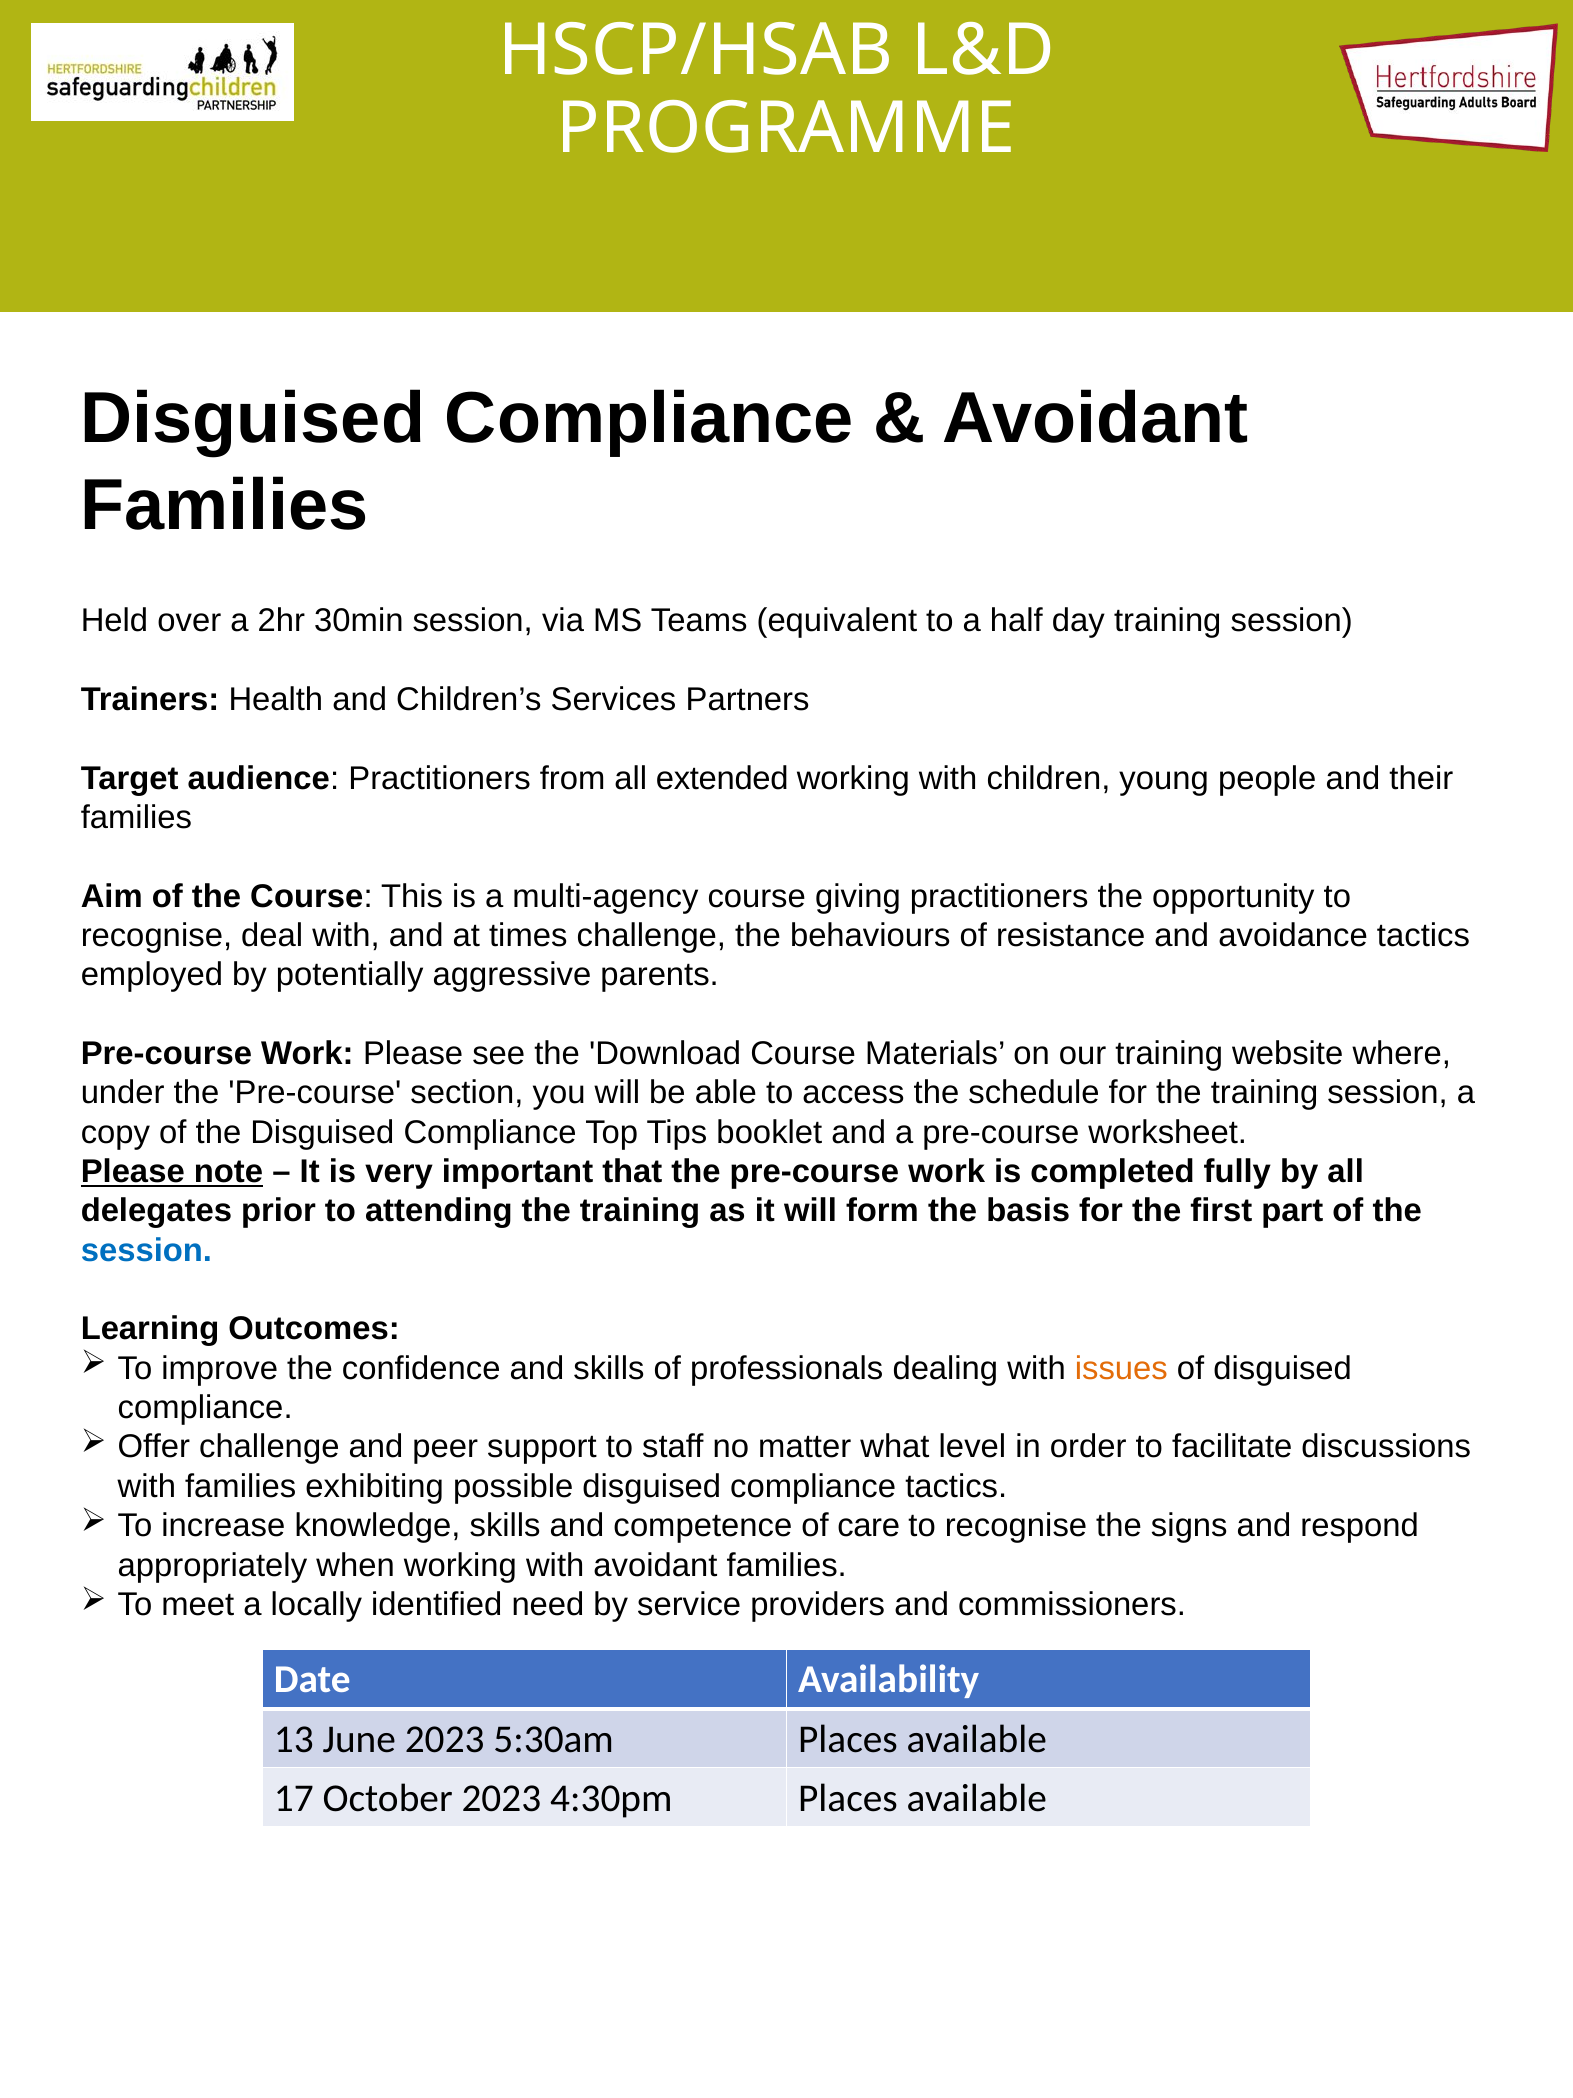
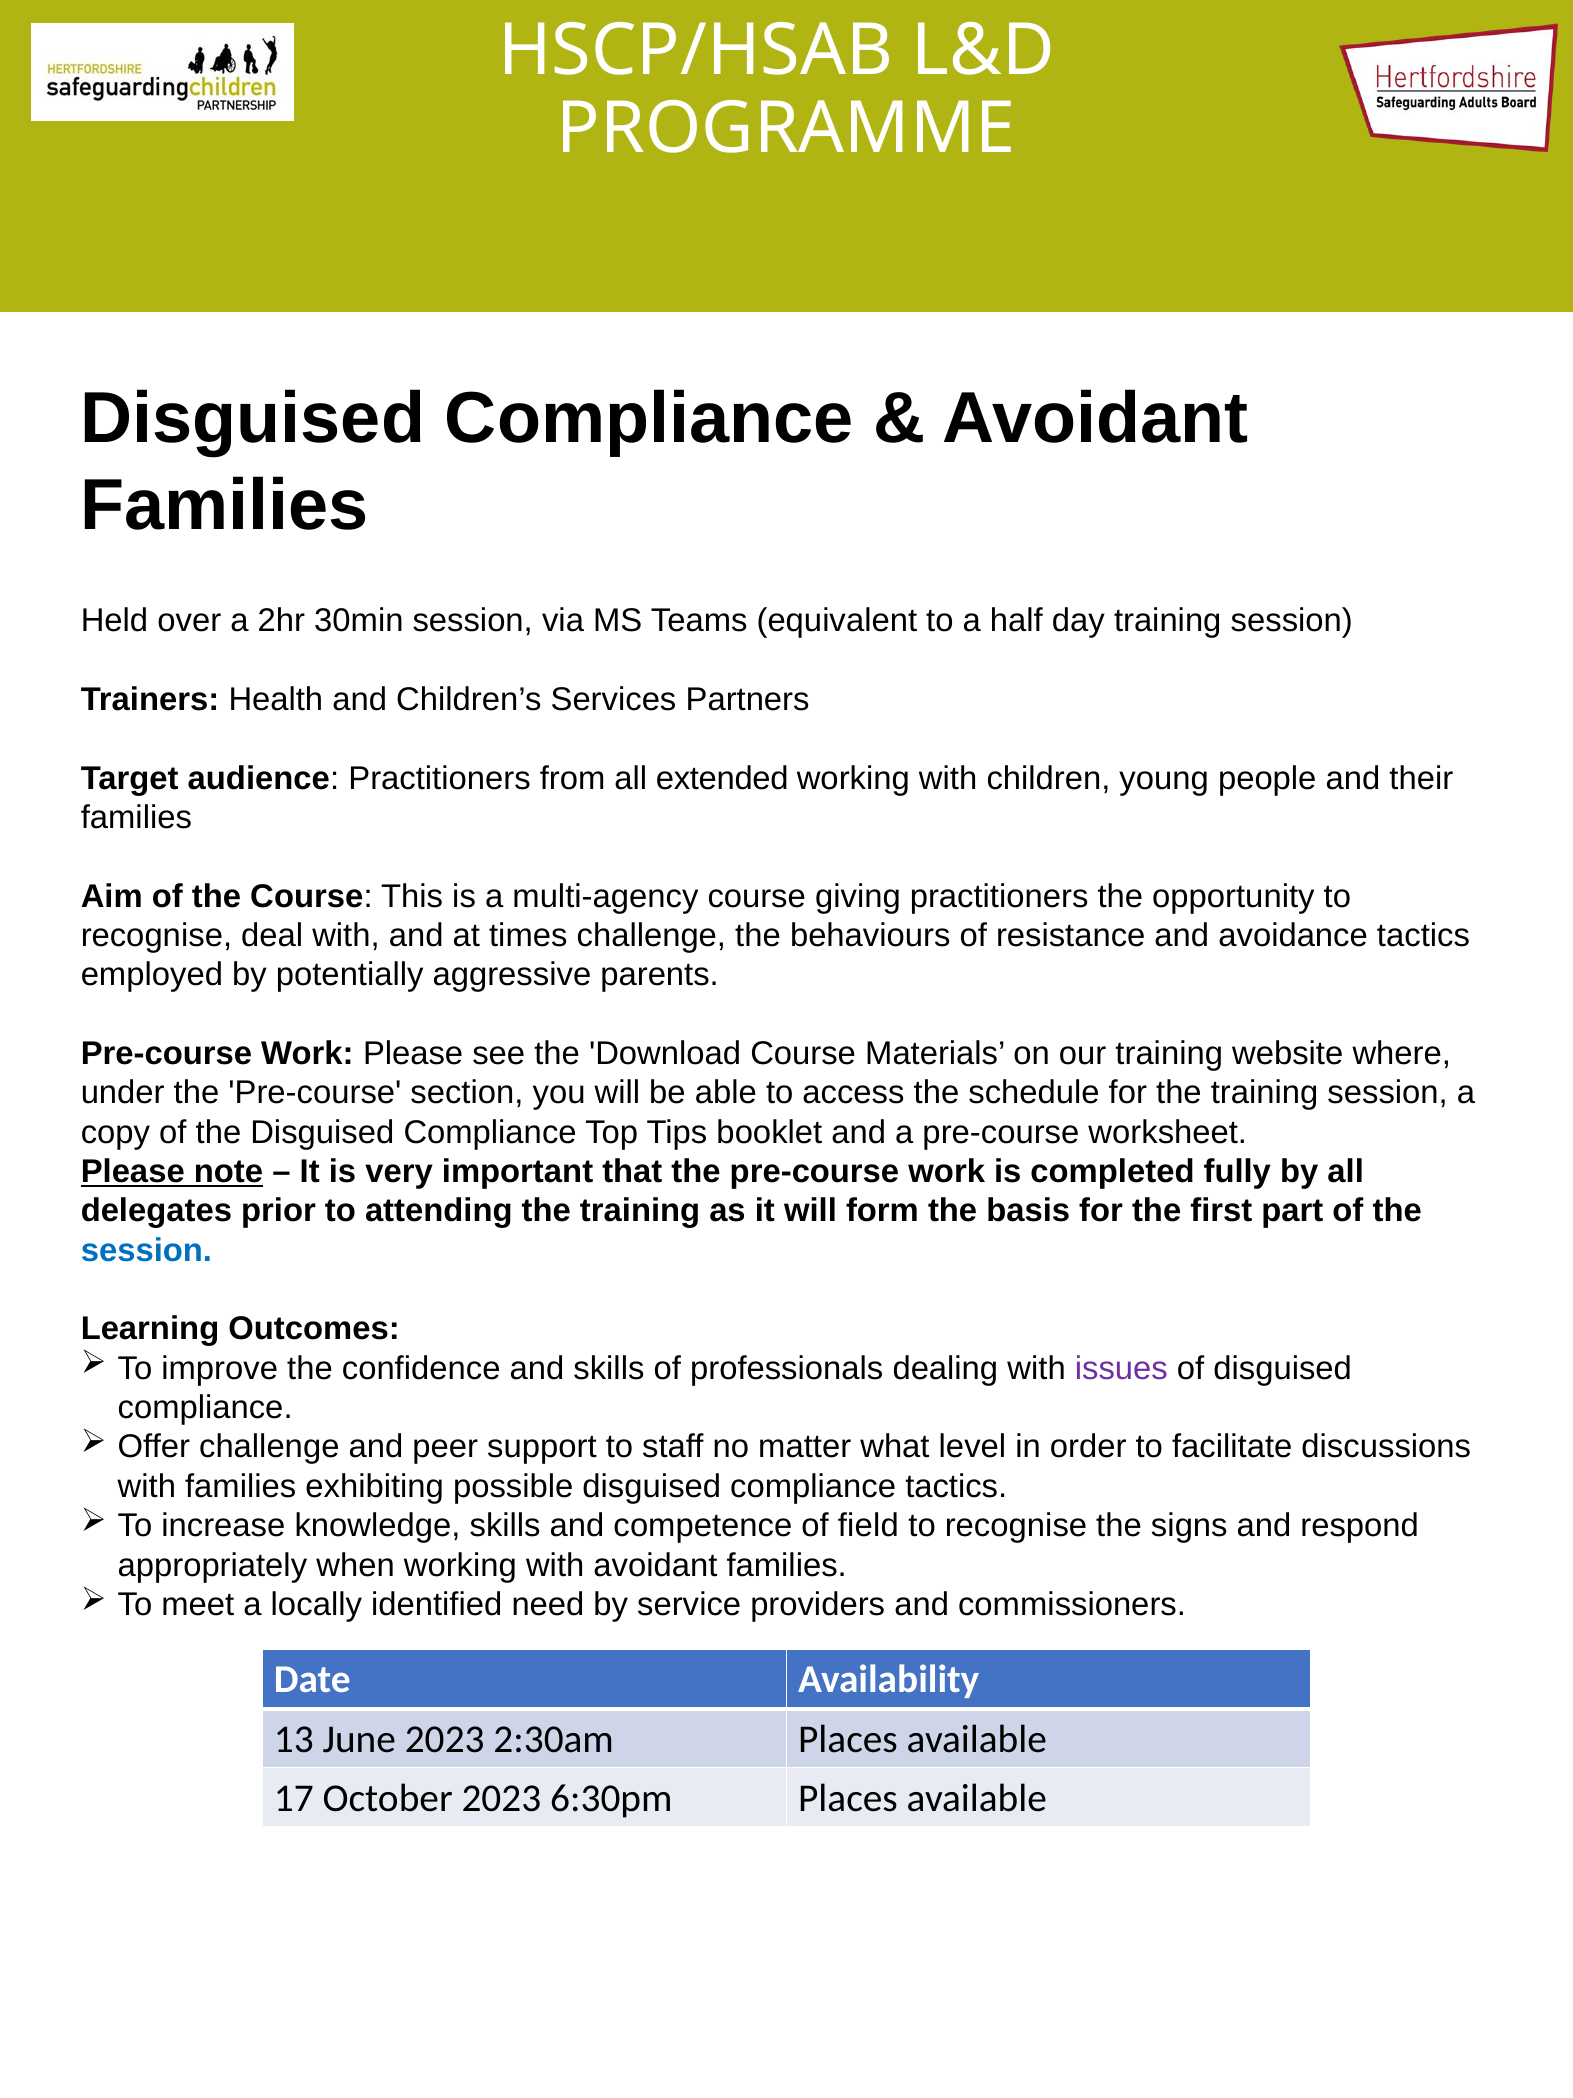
issues colour: orange -> purple
care: care -> field
5:30am: 5:30am -> 2:30am
4:30pm: 4:30pm -> 6:30pm
